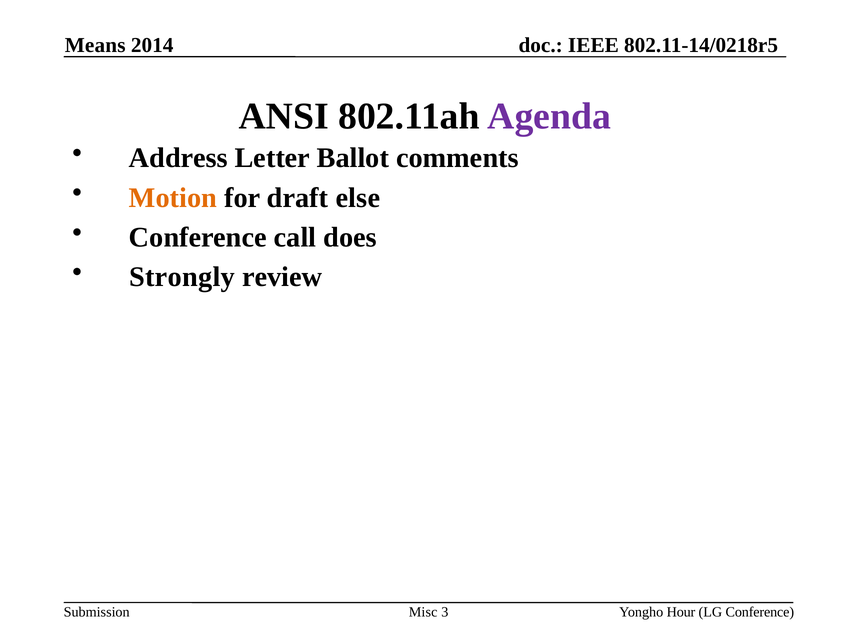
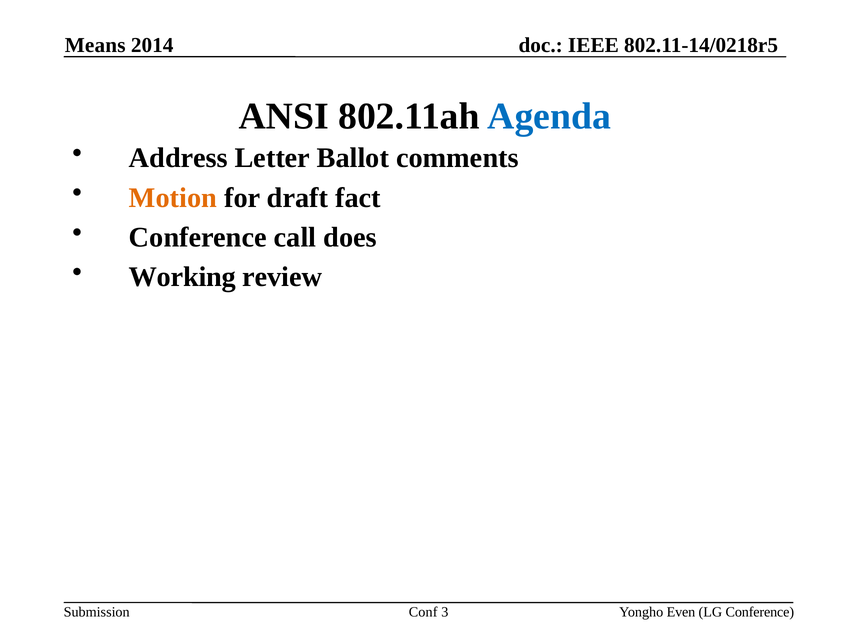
Agenda colour: purple -> blue
else: else -> fact
Strongly: Strongly -> Working
Misc: Misc -> Conf
Hour: Hour -> Even
